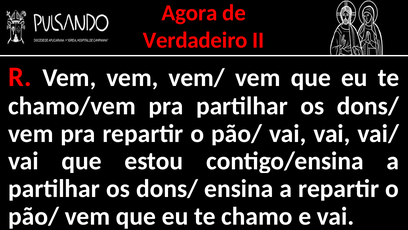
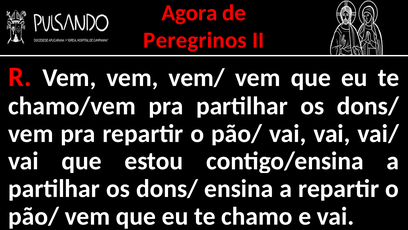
Verdadeiro: Verdadeiro -> Peregrinos
